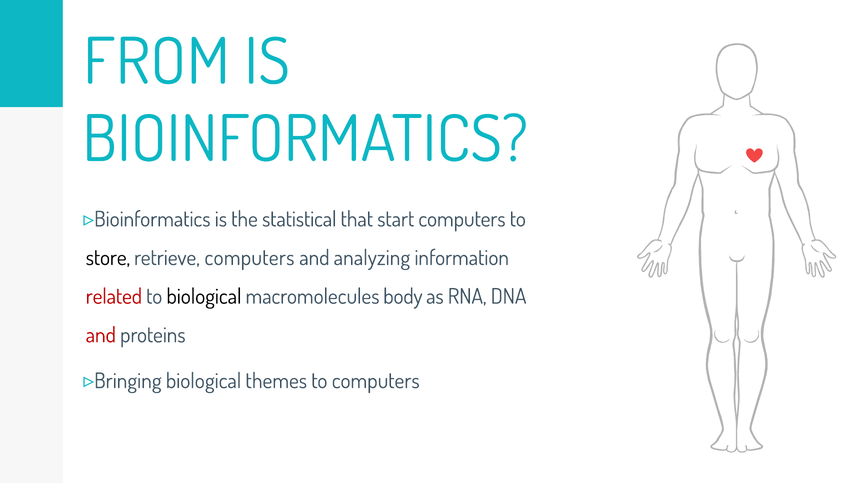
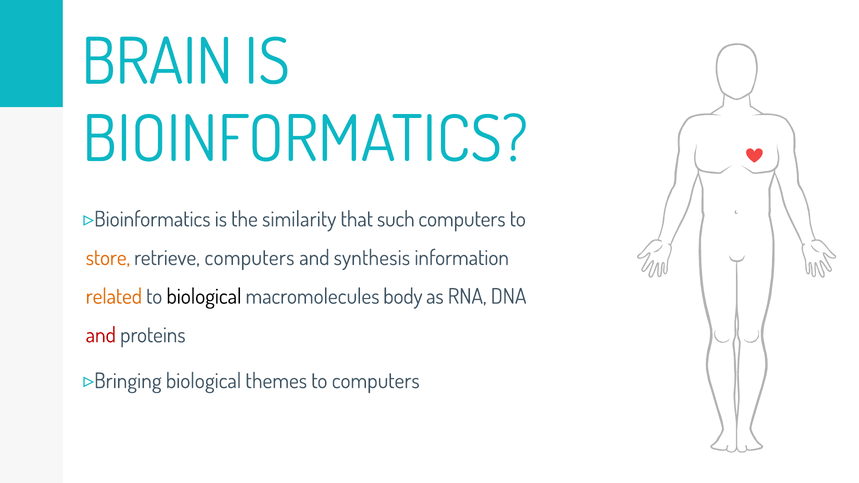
FROM: FROM -> BRAIN
statistical: statistical -> similarity
start: start -> such
store colour: black -> orange
analyzing: analyzing -> synthesis
related colour: red -> orange
